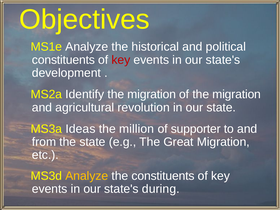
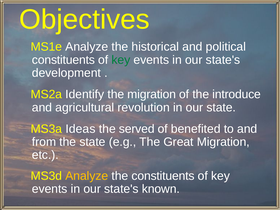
key at (121, 60) colour: red -> green
of the migration: migration -> introduce
million: million -> served
supporter: supporter -> benefited
during: during -> known
